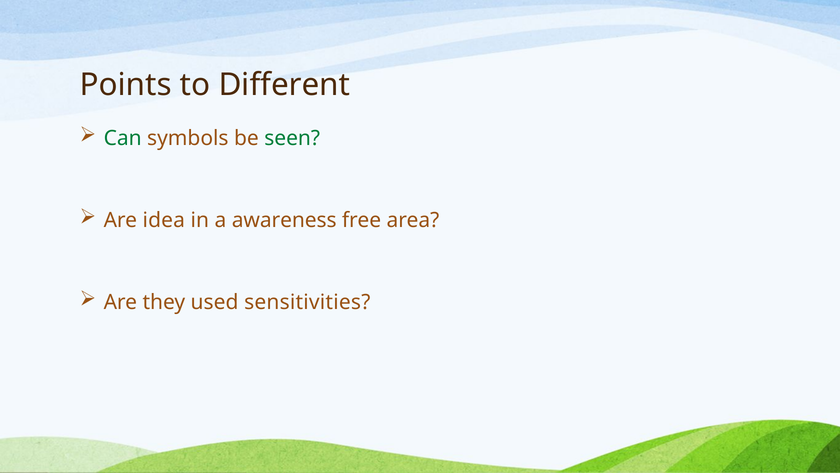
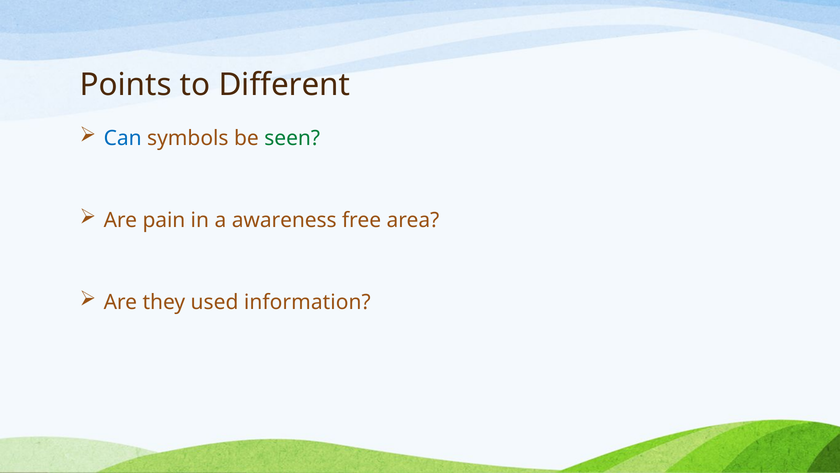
Can colour: green -> blue
idea: idea -> pain
sensitivities: sensitivities -> information
